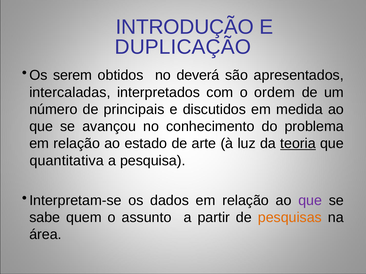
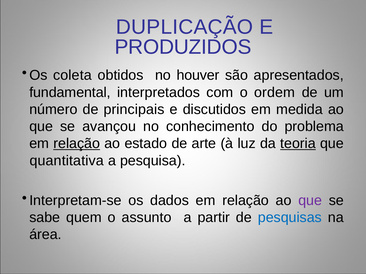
INTRODUÇÃO: INTRODUÇÃO -> DUPLICAÇÃO
DUPLICAÇÃO: DUPLICAÇÃO -> PRODUZIDOS
serem: serem -> coleta
deverá: deverá -> houver
intercaladas: intercaladas -> fundamental
relação at (77, 144) underline: none -> present
pesquisas colour: orange -> blue
